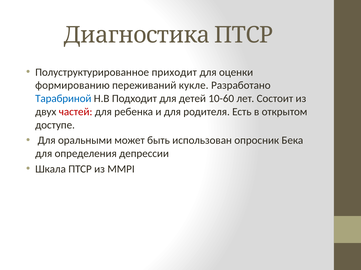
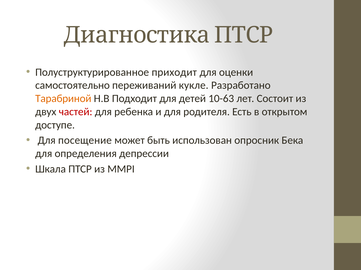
формированию: формированию -> самостоятельно
Тарабриной colour: blue -> orange
10-60: 10-60 -> 10-63
оральными: оральными -> посещение
